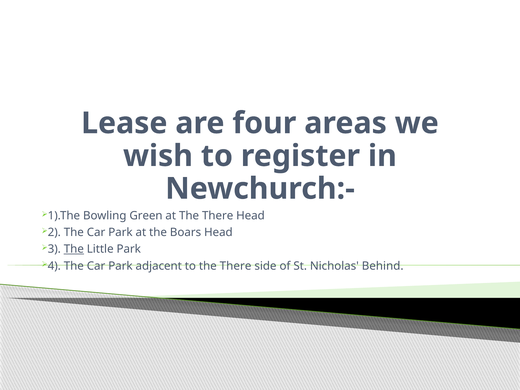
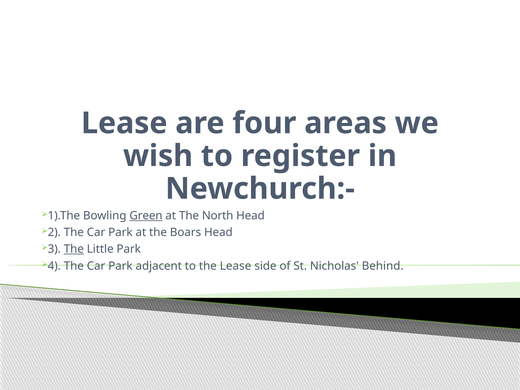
Green underline: none -> present
at The There: There -> North
to the There: There -> Lease
